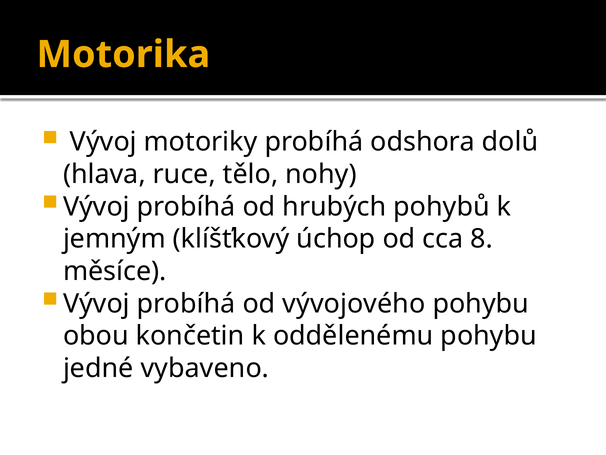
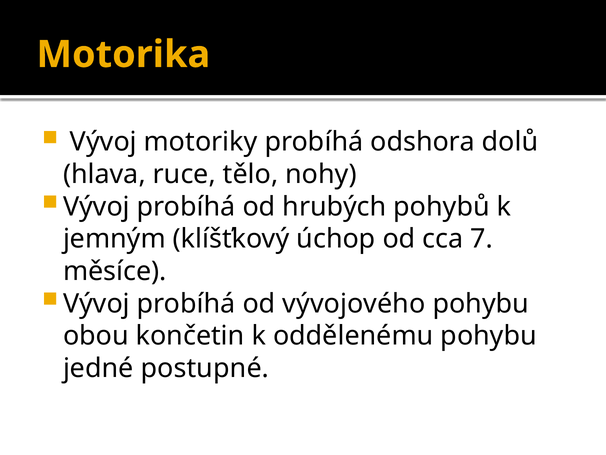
8: 8 -> 7
vybaveno: vybaveno -> postupné
